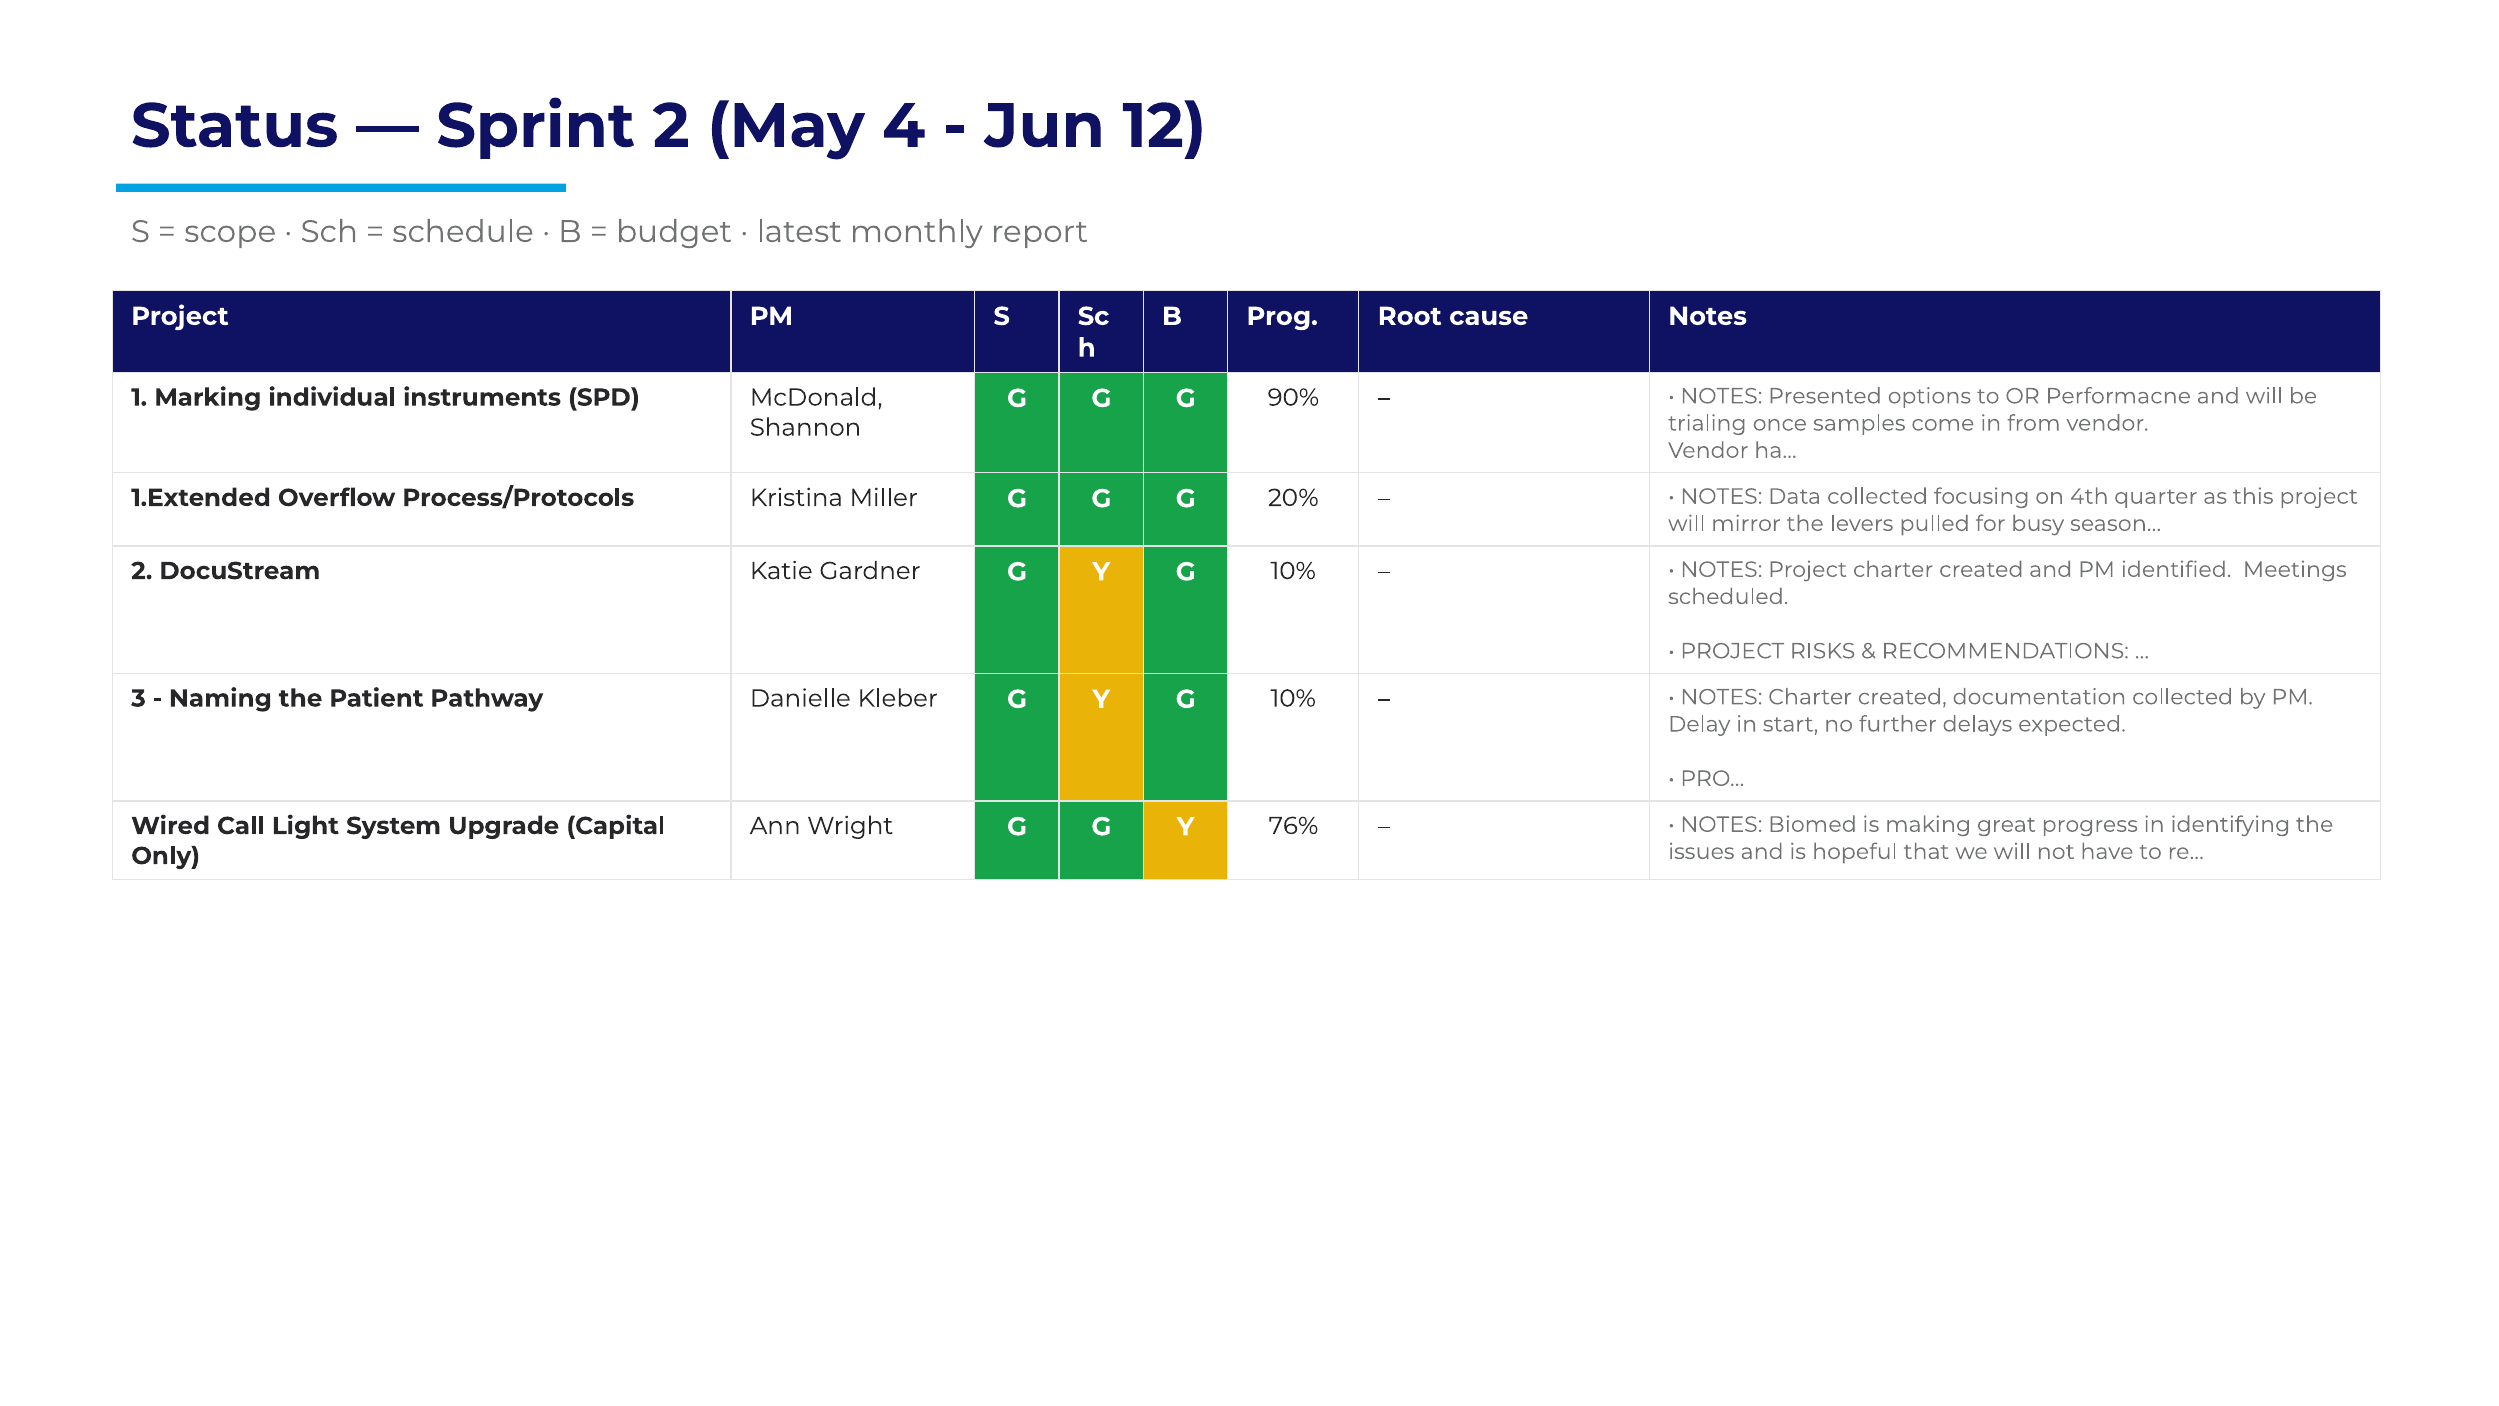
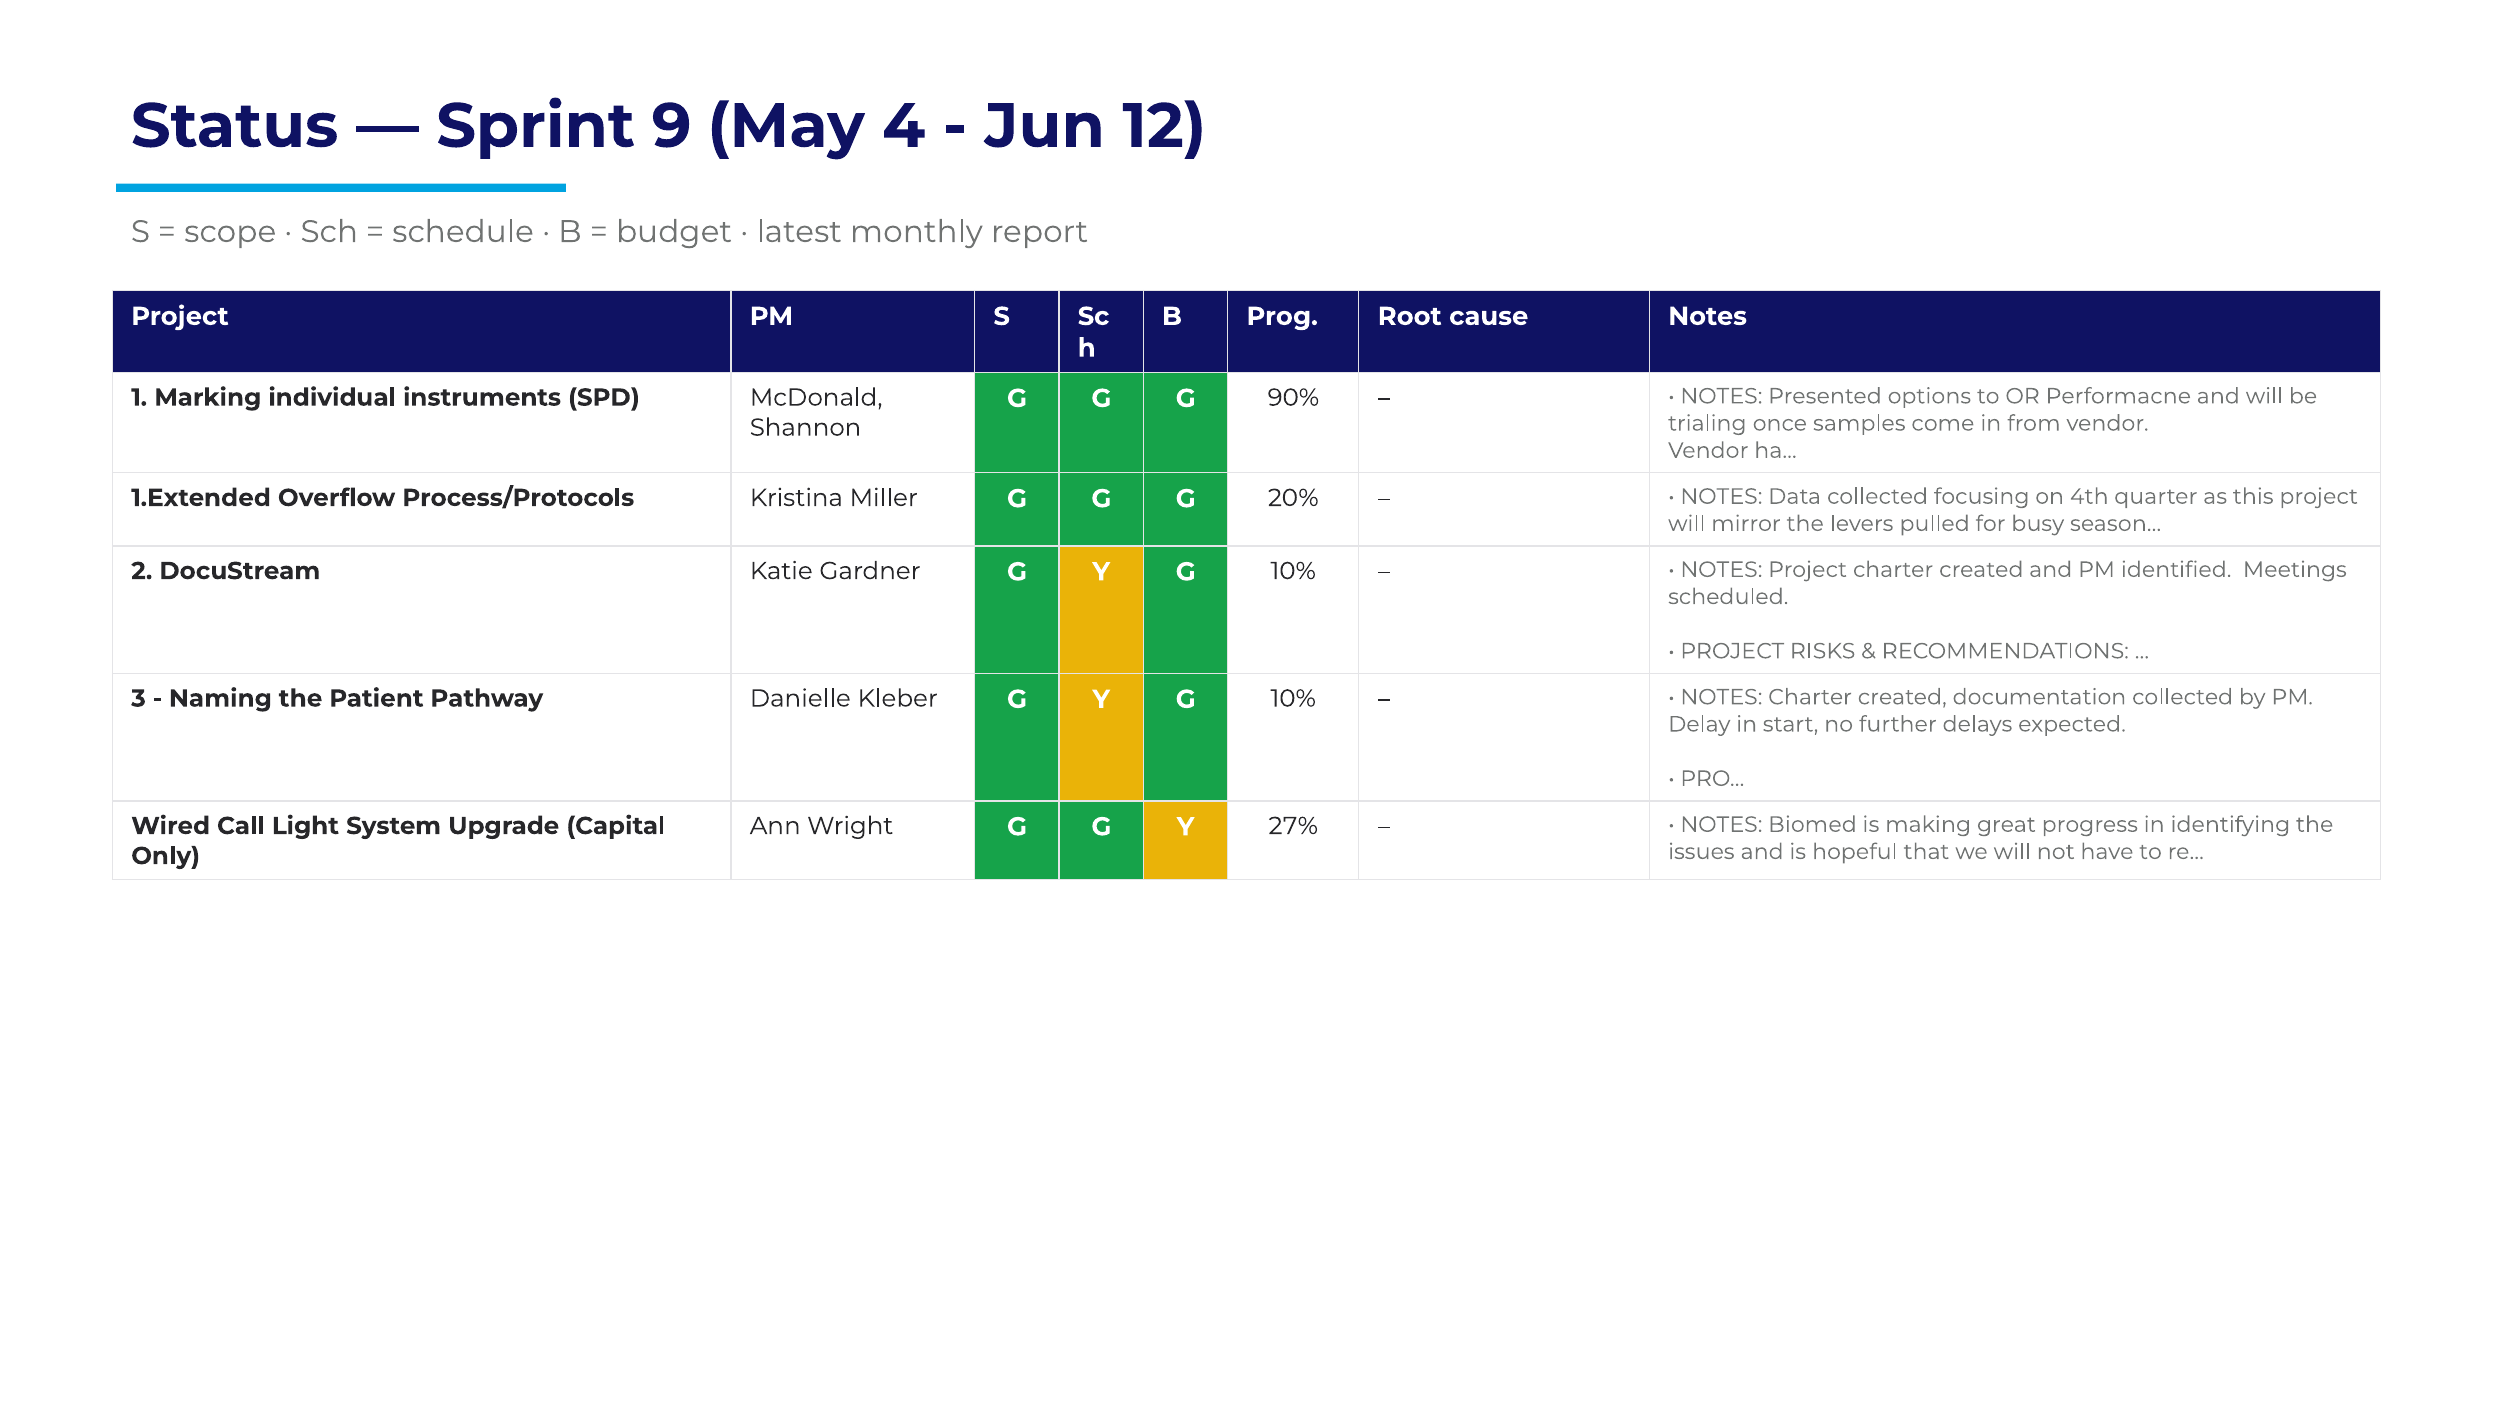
Sprint 2: 2 -> 9
76%: 76% -> 27%
